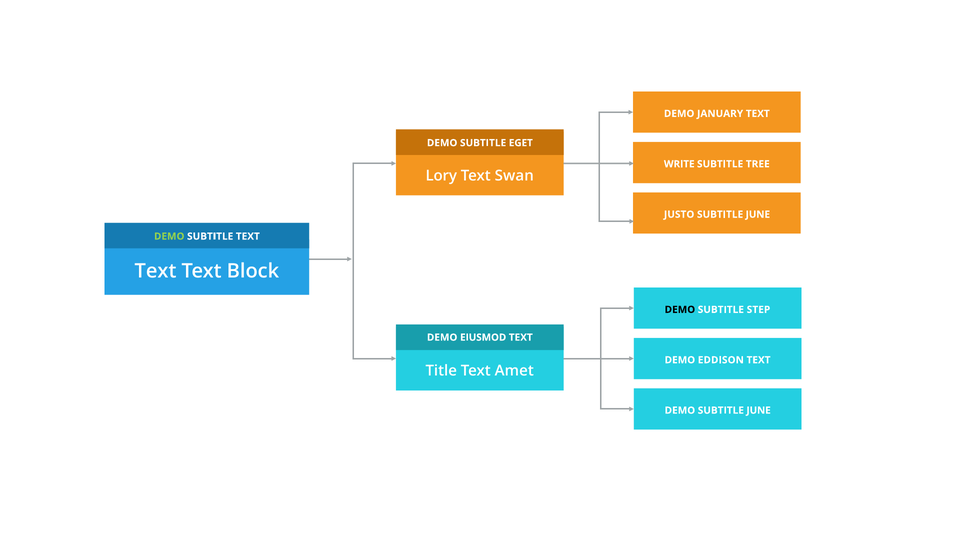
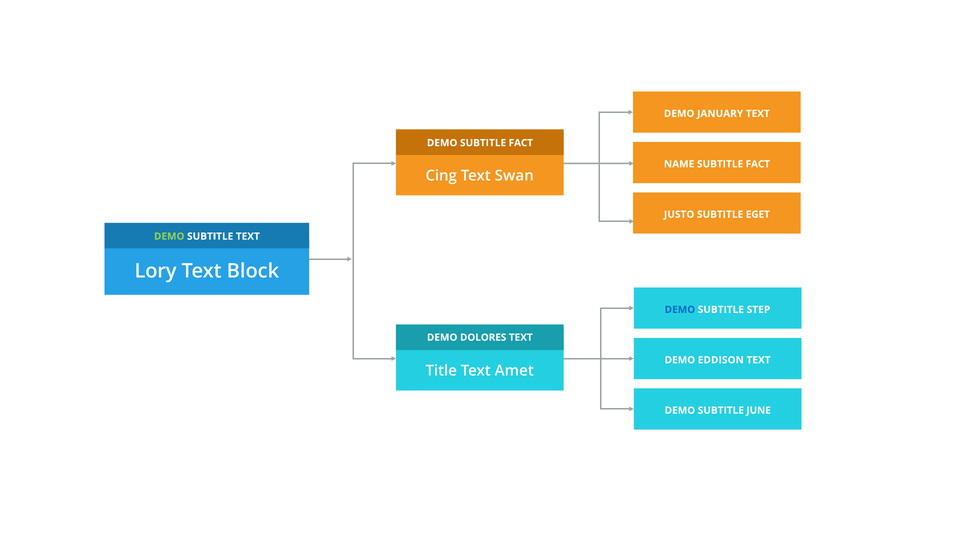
DEMO SUBTITLE EGET: EGET -> FACT
WRITE: WRITE -> NAME
TREE at (758, 164): TREE -> FACT
Lory: Lory -> Cing
JUNE at (758, 215): JUNE -> EGET
Text at (155, 271): Text -> Lory
DEMO at (680, 310) colour: black -> blue
EIUSMOD: EIUSMOD -> DOLORES
